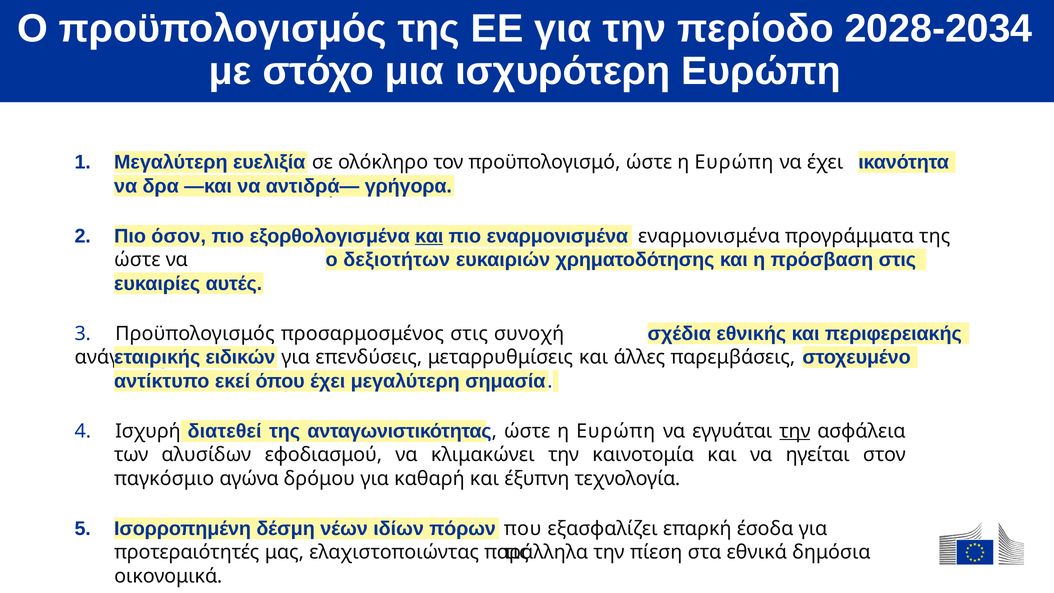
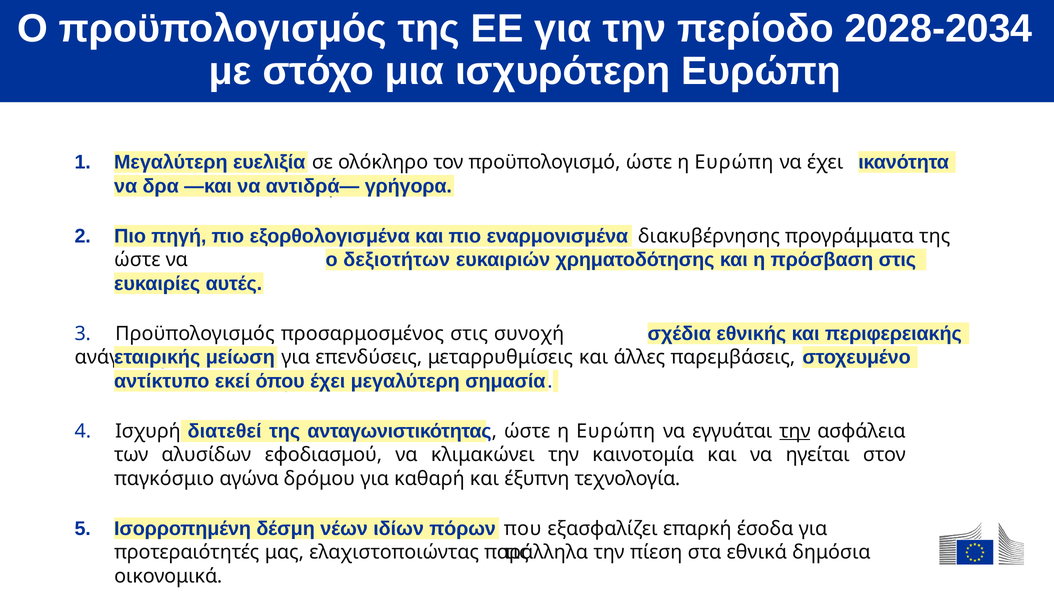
όσον: όσον -> πηγή
και at (429, 236) underline: present -> none
εναρμονισμένα εναρμονισμένα: εναρμονισμένα -> διακυβέρνησης
ειδικών: ειδικών -> μείωση
